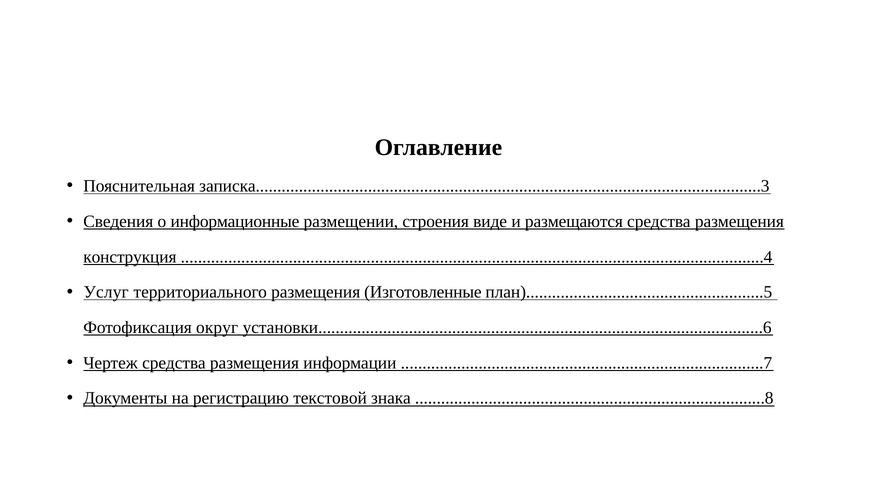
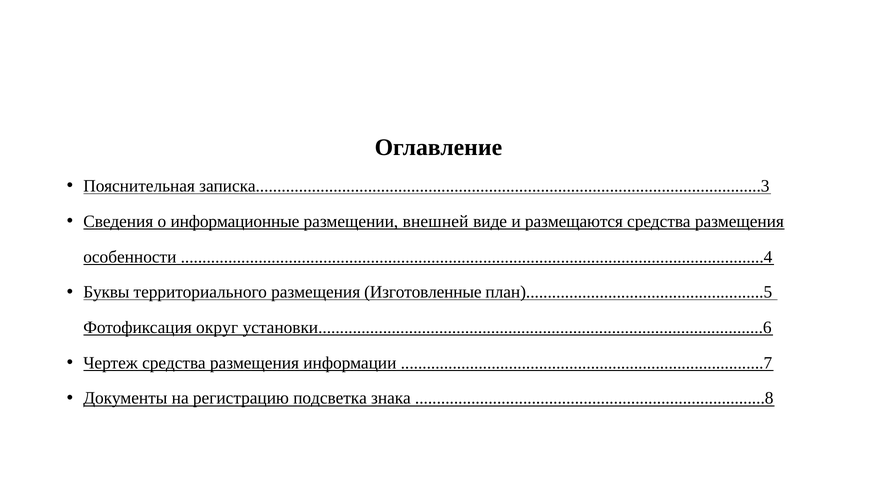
строения: строения -> внешней
конструкция: конструкция -> особенности
Услуг: Услуг -> Буквы
текстовой: текстовой -> подсветка
